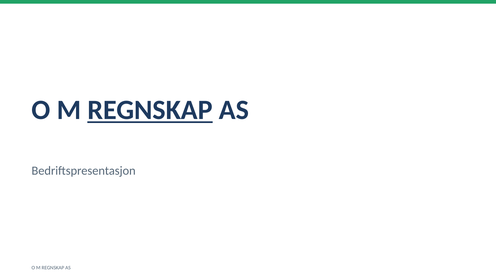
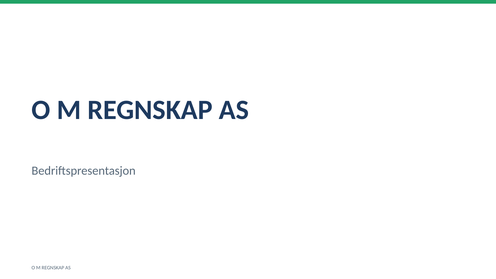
REGNSKAP at (150, 110) underline: present -> none
